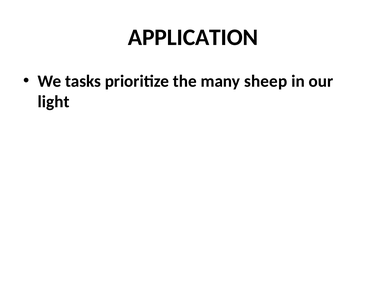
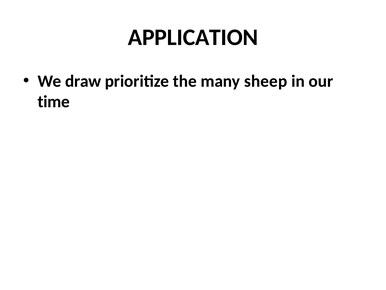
tasks: tasks -> draw
light: light -> time
